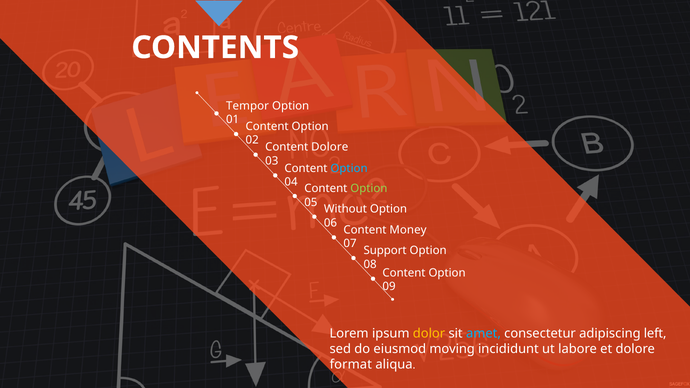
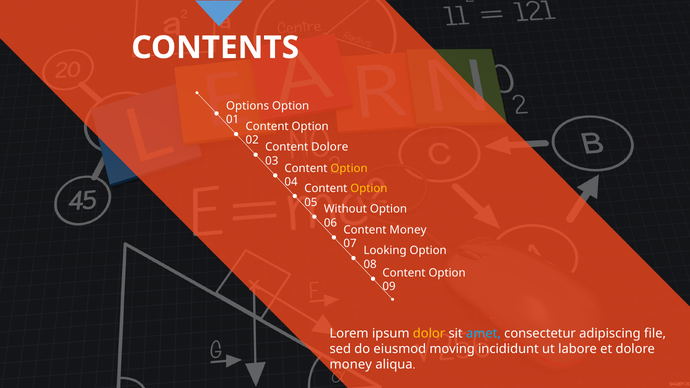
Tempor: Tempor -> Options
Option at (349, 168) colour: light blue -> yellow
Option at (369, 189) colour: light green -> yellow
Support: Support -> Looking
left: left -> file
format at (351, 365): format -> money
